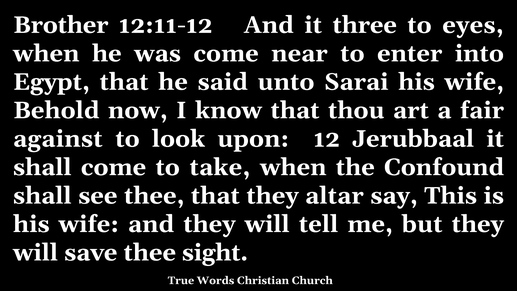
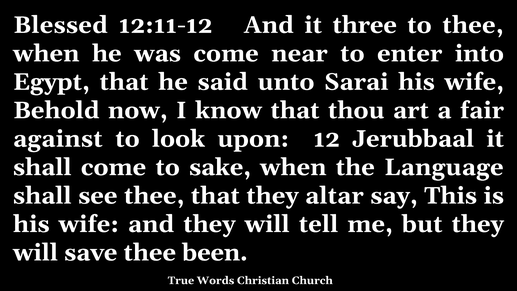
Brother: Brother -> Blessed
to eyes: eyes -> thee
take: take -> sake
Confound: Confound -> Language
sight: sight -> been
